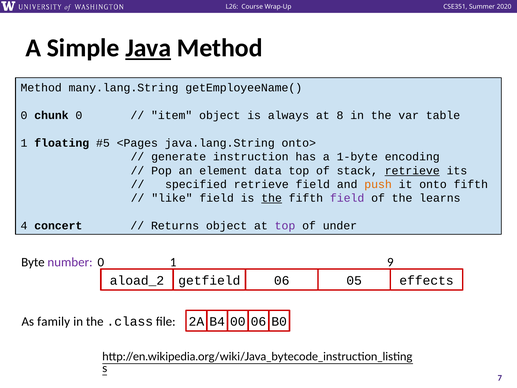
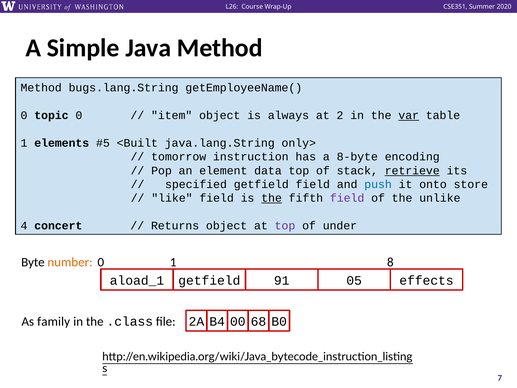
Java underline: present -> none
many.lang.String: many.lang.String -> bugs.lang.String
chunk: chunk -> topic
8: 8 -> 2
var underline: none -> present
floating: floating -> elements
<Pages: <Pages -> <Built
onto>: onto> -> only>
generate: generate -> tomorrow
1-byte: 1-byte -> 8-byte
specified retrieve: retrieve -> getfield
push colour: orange -> blue
onto fifth: fifth -> store
learns: learns -> unlike
number colour: purple -> orange
9: 9 -> 8
aload_2: aload_2 -> aload_1
getfield 06: 06 -> 91
00 06: 06 -> 68
